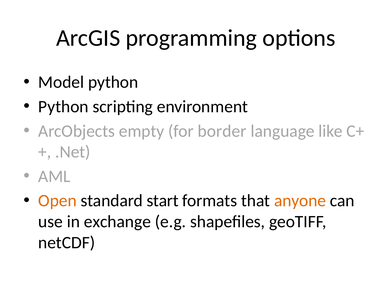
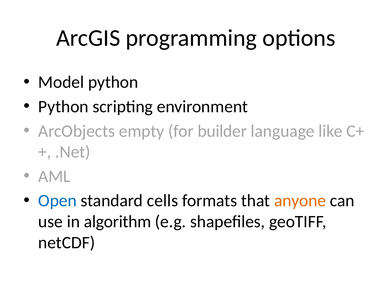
border: border -> builder
Open colour: orange -> blue
start: start -> cells
exchange: exchange -> algorithm
